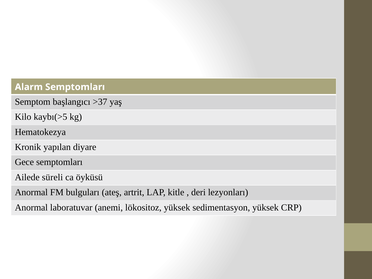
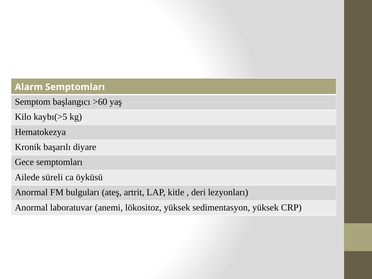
>37: >37 -> >60
yapılan: yapılan -> başarılı
